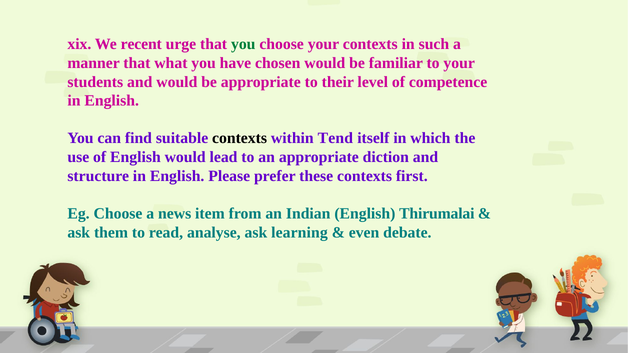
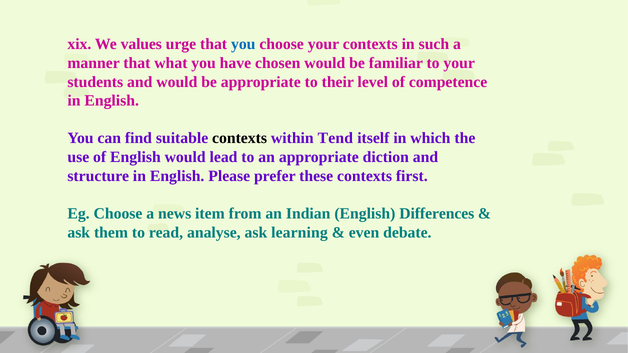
recent: recent -> values
you at (243, 44) colour: green -> blue
Thirumalai: Thirumalai -> Differences
